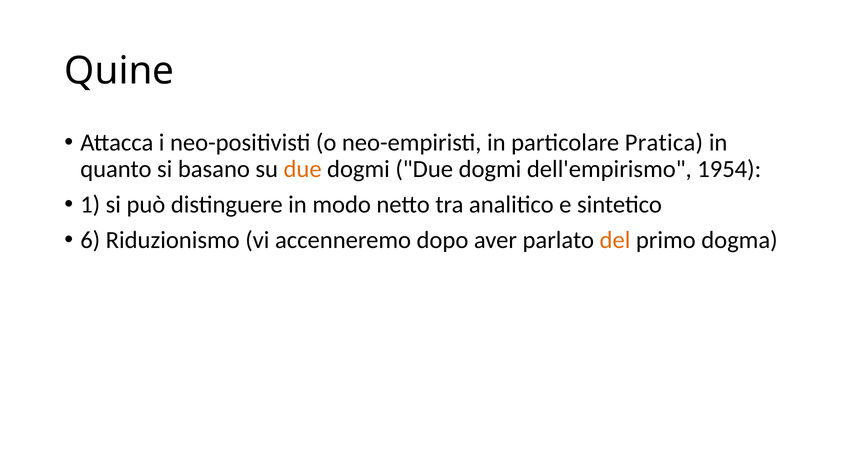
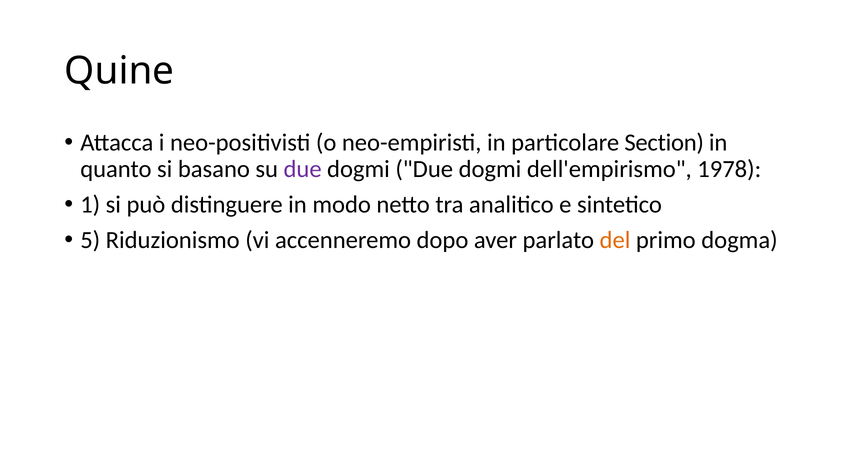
Pratica: Pratica -> Section
due at (303, 169) colour: orange -> purple
1954: 1954 -> 1978
6: 6 -> 5
